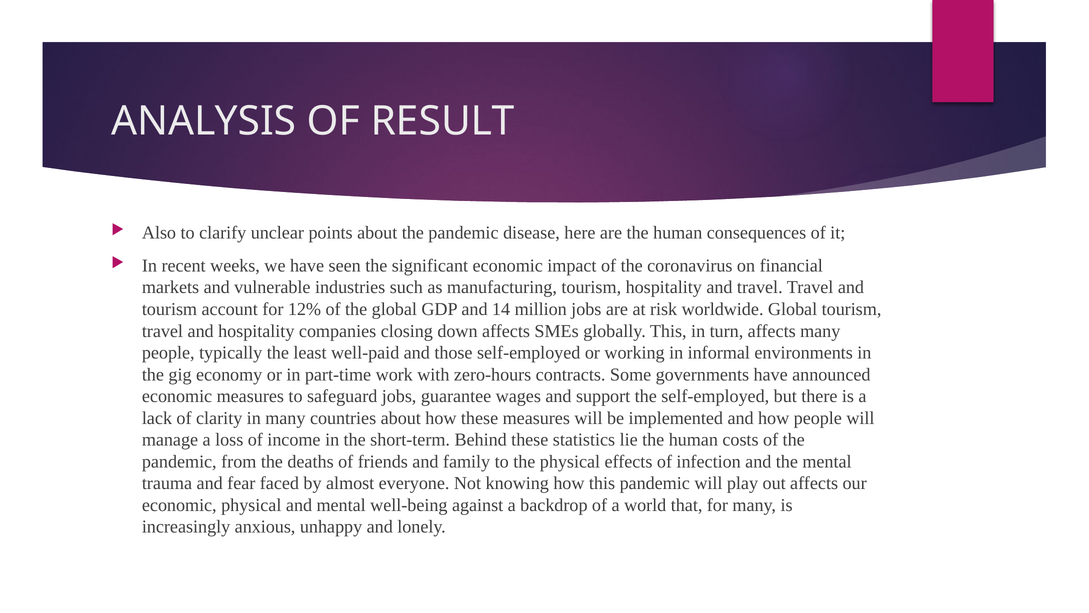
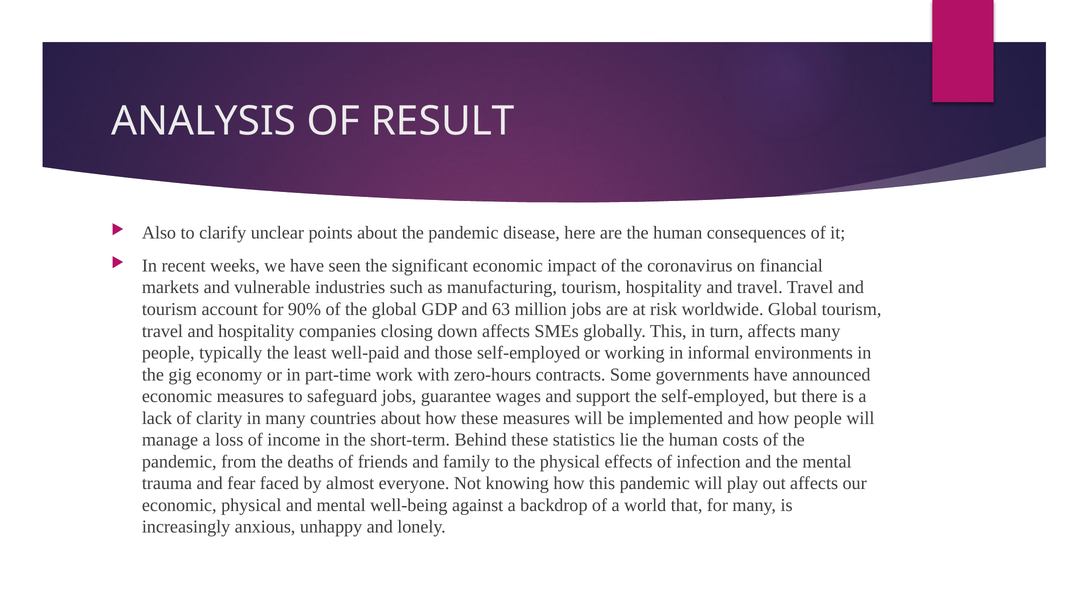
12%: 12% -> 90%
14: 14 -> 63
